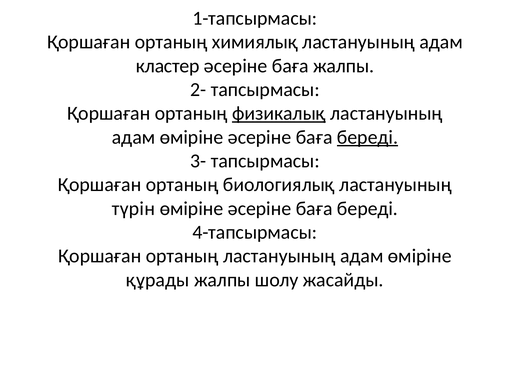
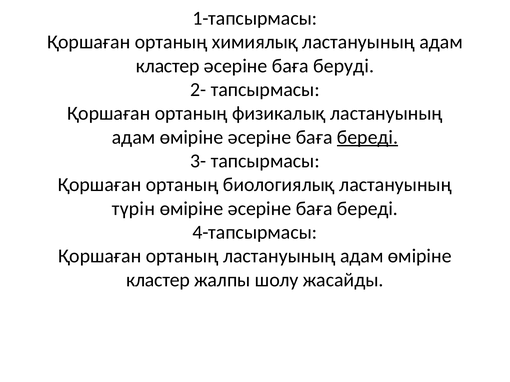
баға жалпы: жалпы -> беруді
физикалық underline: present -> none
құрады at (158, 280): құрады -> кластер
